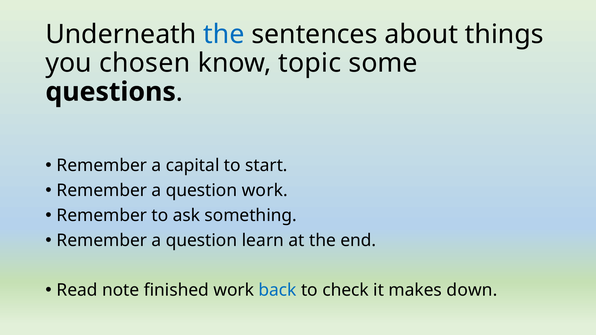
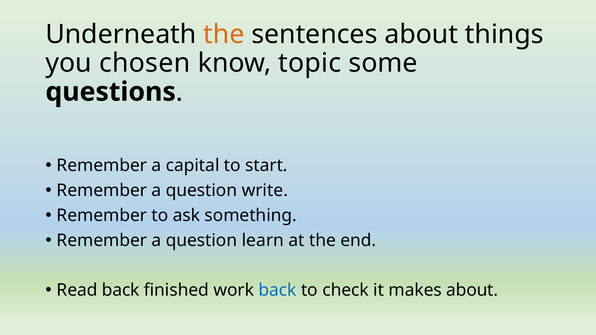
the at (224, 34) colour: blue -> orange
question work: work -> write
Read note: note -> back
makes down: down -> about
